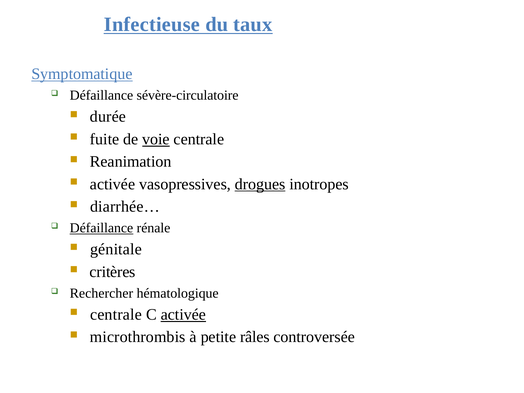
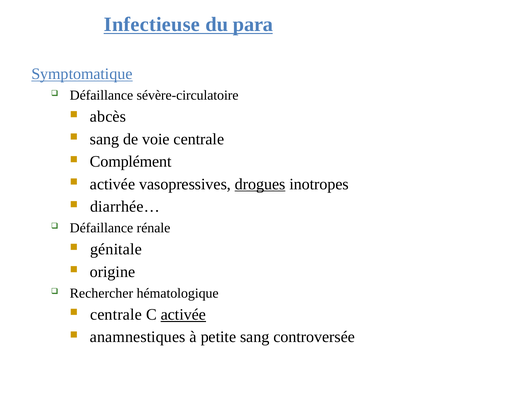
taux: taux -> para
durée: durée -> abcès
fuite at (105, 139): fuite -> sang
voie underline: present -> none
Reanimation: Reanimation -> Complément
Défaillance at (101, 228) underline: present -> none
critères: critères -> origine
microthrombis: microthrombis -> anamnestiques
petite râles: râles -> sang
